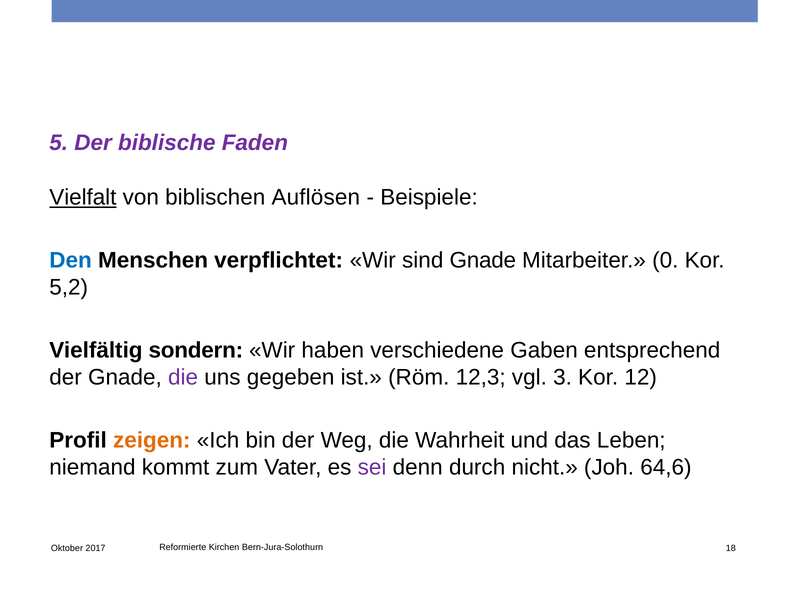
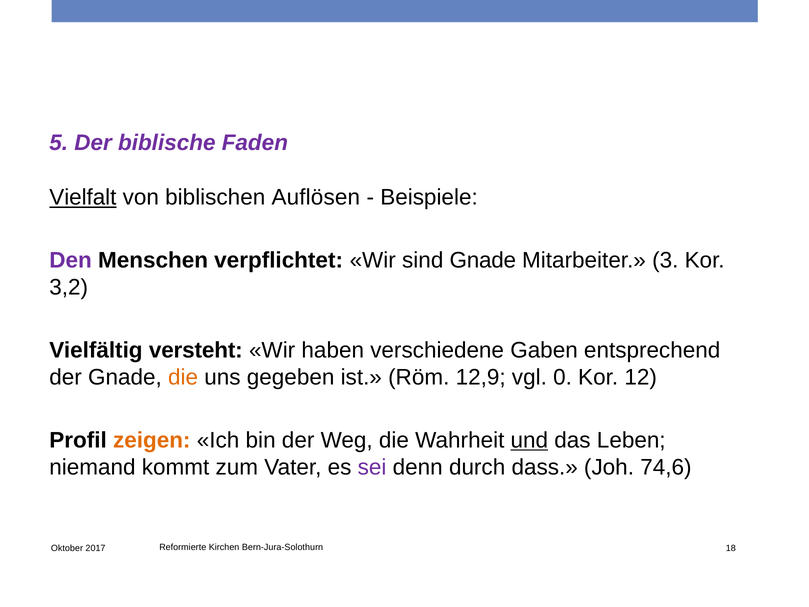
Den colour: blue -> purple
0: 0 -> 3
5,2: 5,2 -> 3,2
sondern: sondern -> versteht
die at (183, 377) colour: purple -> orange
12,3: 12,3 -> 12,9
3: 3 -> 0
und underline: none -> present
nicht: nicht -> dass
64,6: 64,6 -> 74,6
